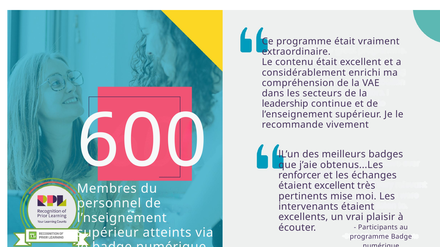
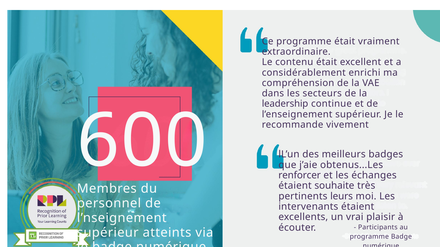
étaient excellent: excellent -> souhaite
mise: mise -> leurs
